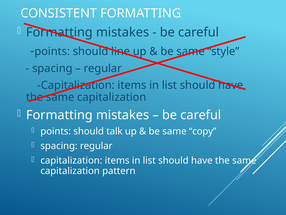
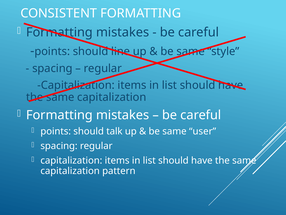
copy: copy -> user
